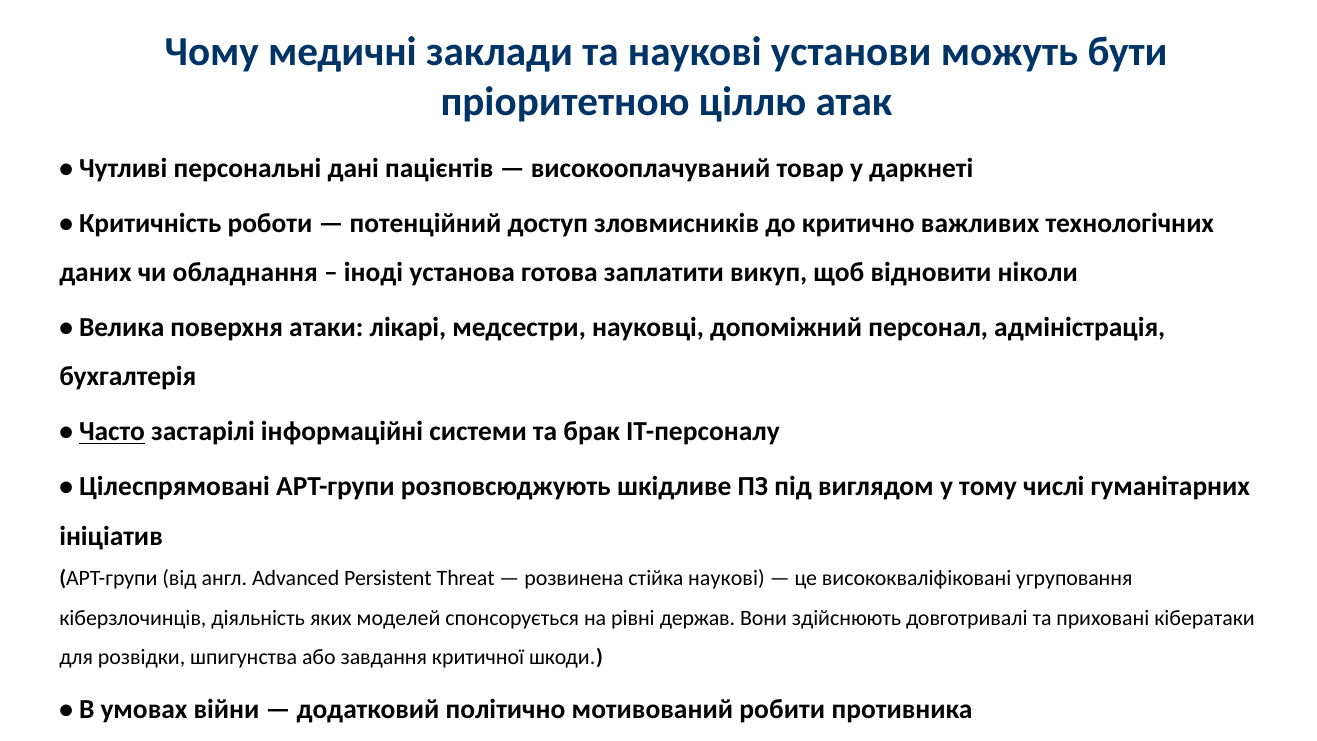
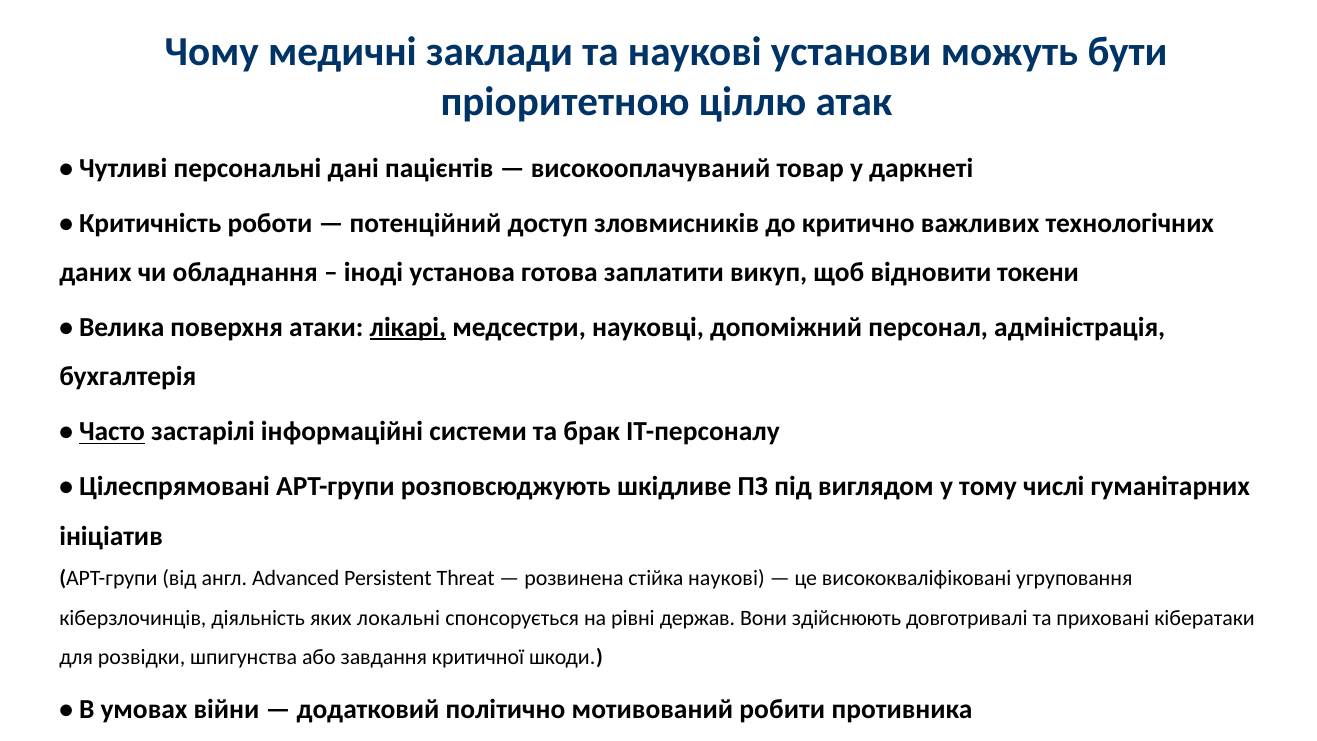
ніколи: ніколи -> токени
лікарі underline: none -> present
моделей: моделей -> локальні
